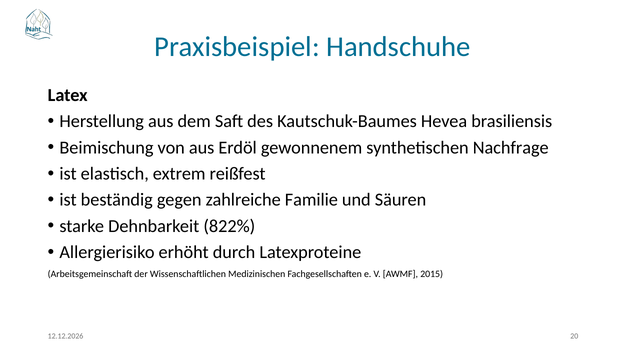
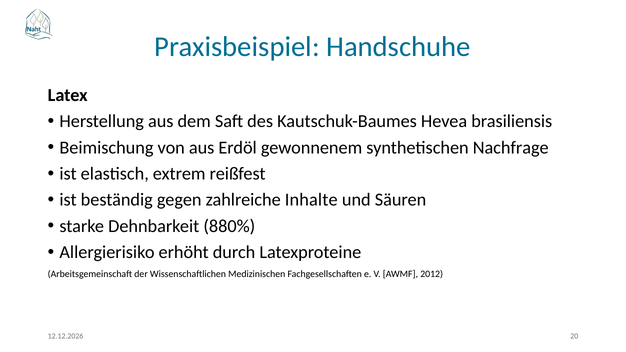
Familie: Familie -> Inhalte
822%: 822% -> 880%
2015: 2015 -> 2012
